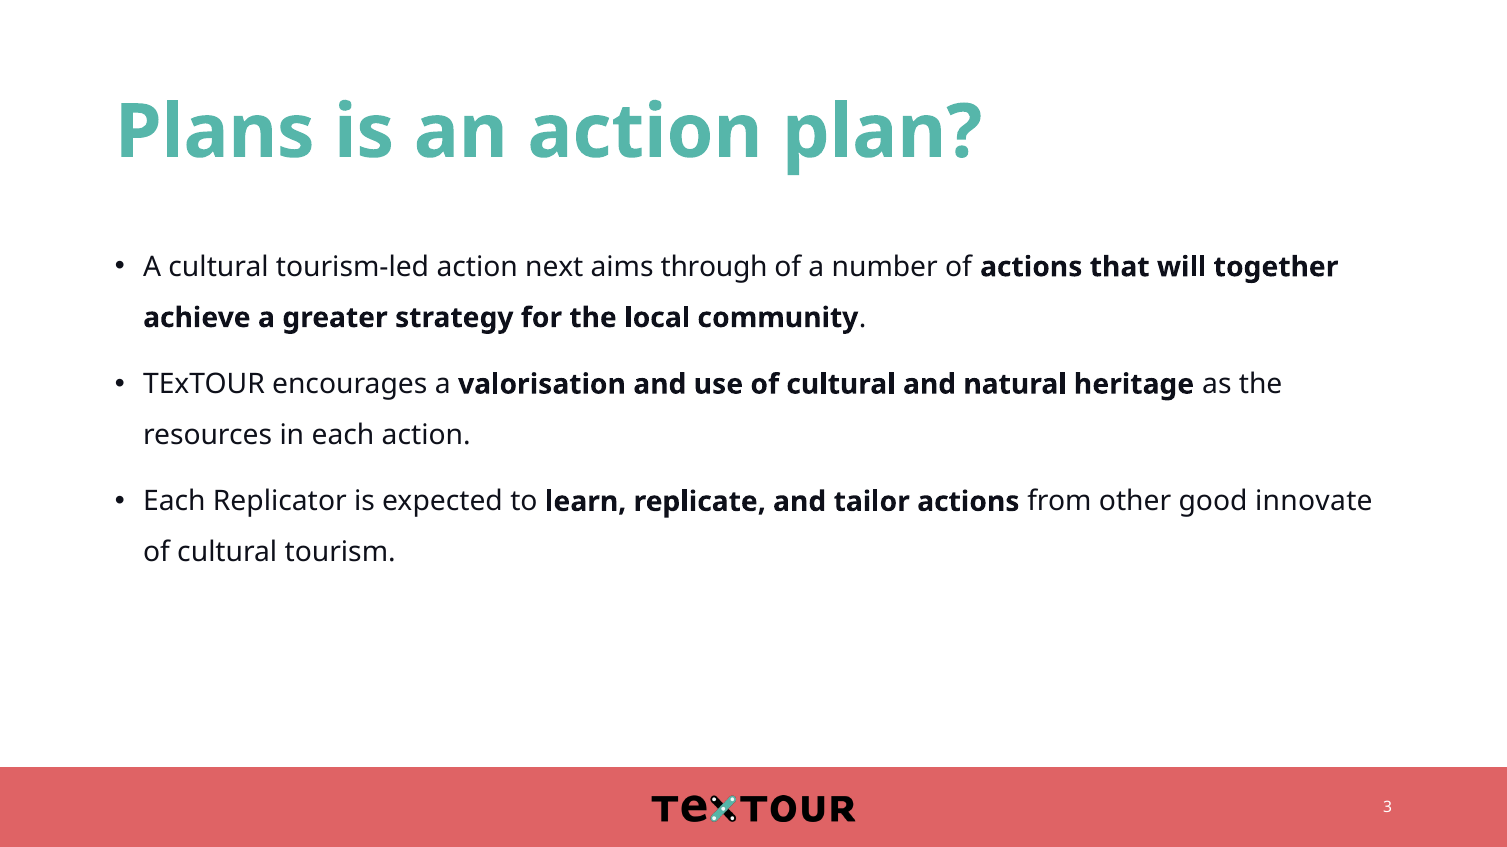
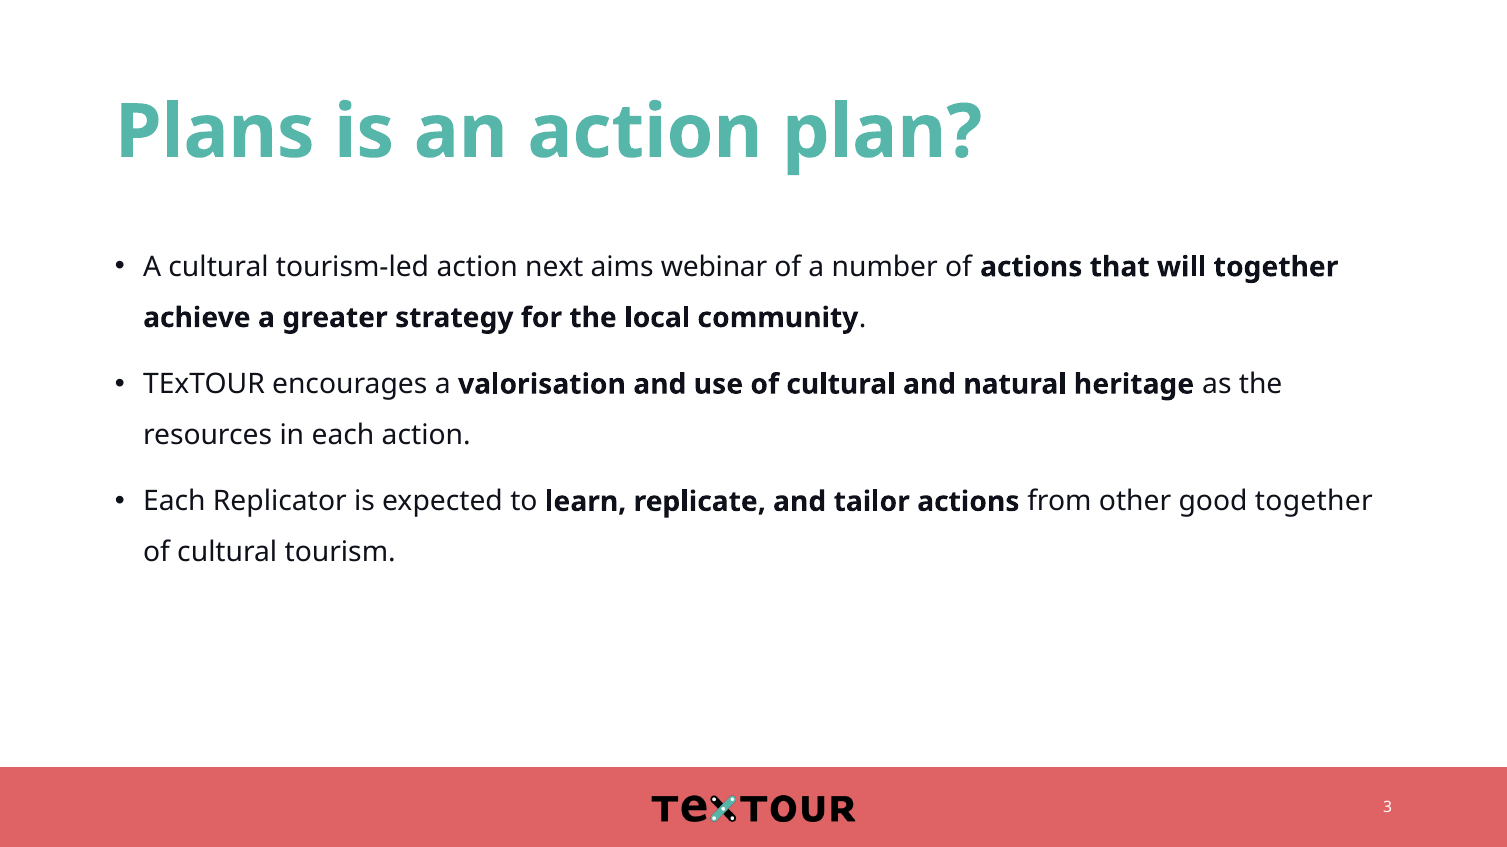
through: through -> webinar
good innovate: innovate -> together
